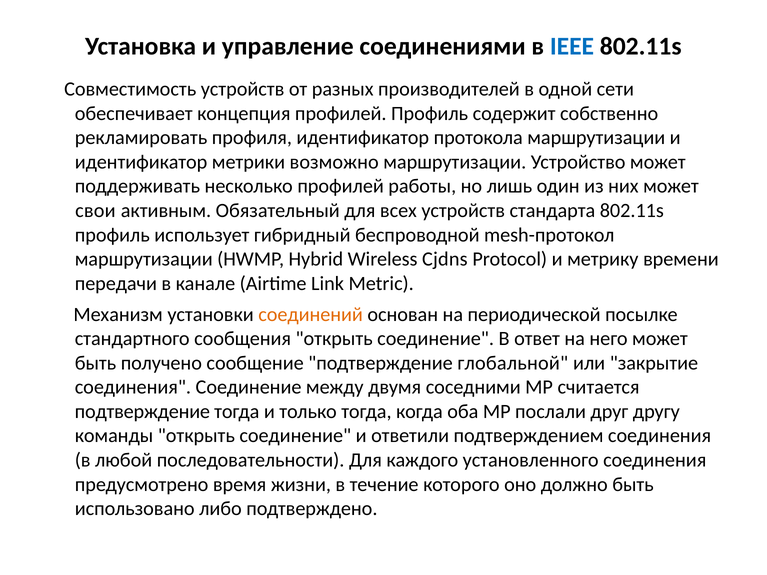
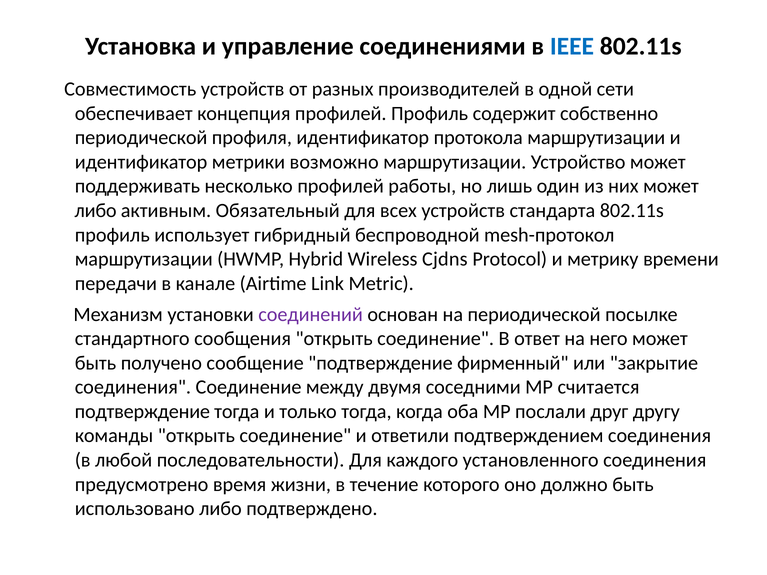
рекламировать at (141, 138): рекламировать -> периодической
свои at (95, 211): свои -> либо
соединений colour: orange -> purple
глобальной: глобальной -> фирменный
